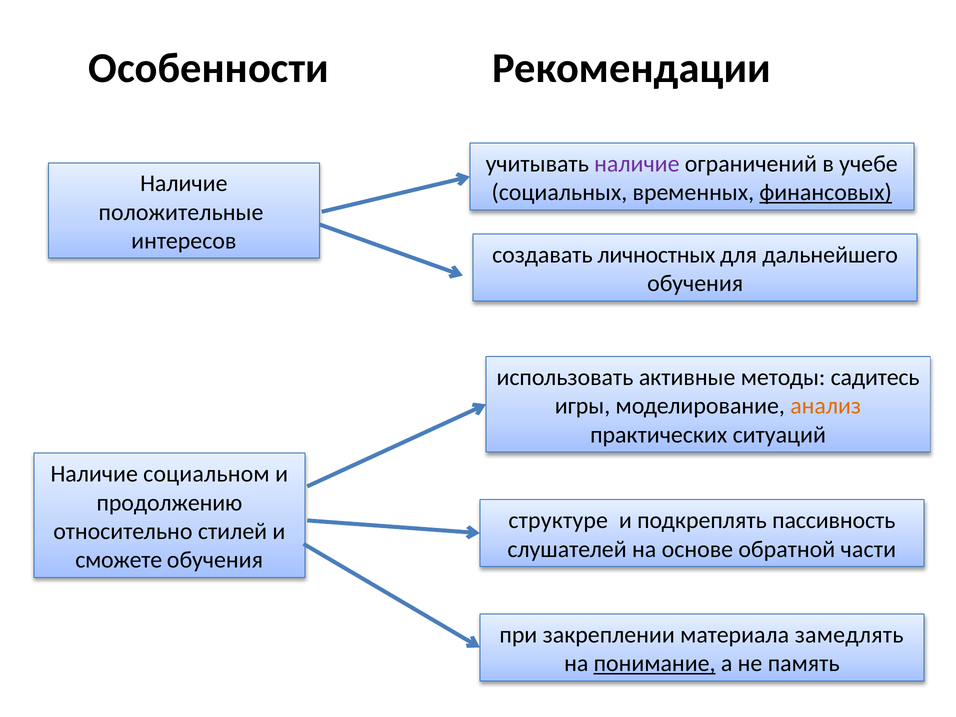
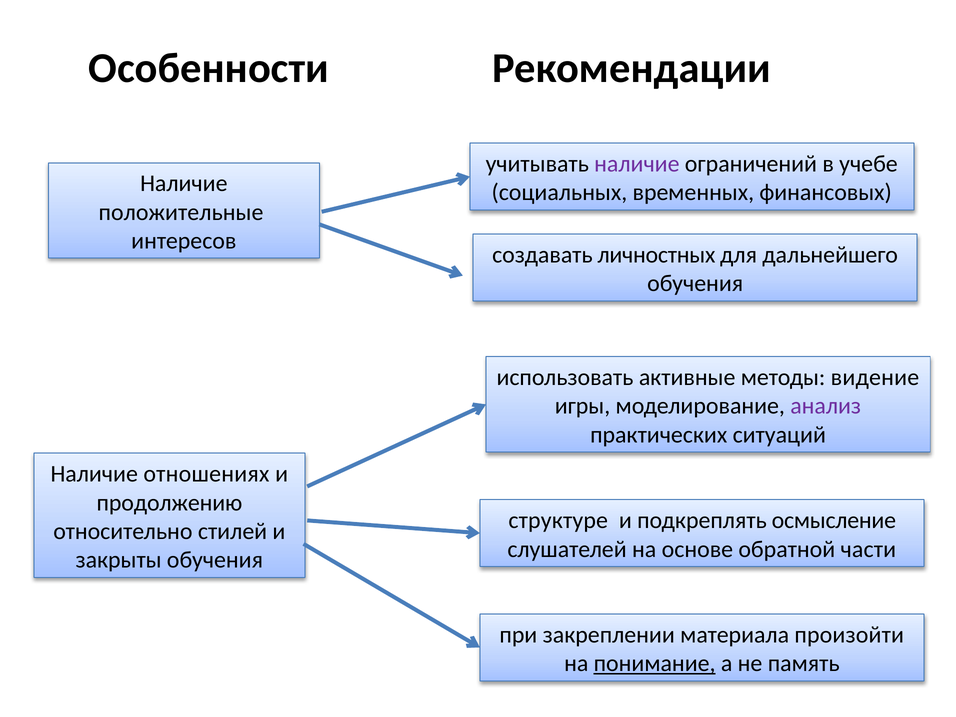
финансовых underline: present -> none
садитесь: садитесь -> видение
анализ colour: orange -> purple
социальном: социальном -> отношениях
пассивность: пассивность -> осмысление
сможете: сможете -> закрыты
замедлять: замедлять -> произойти
